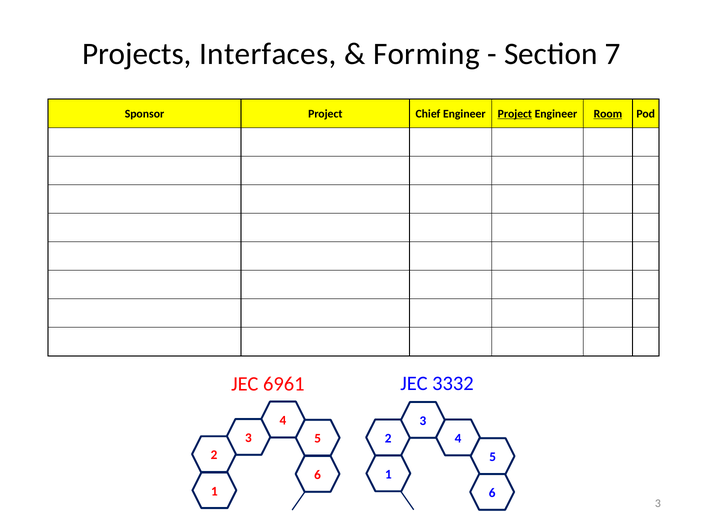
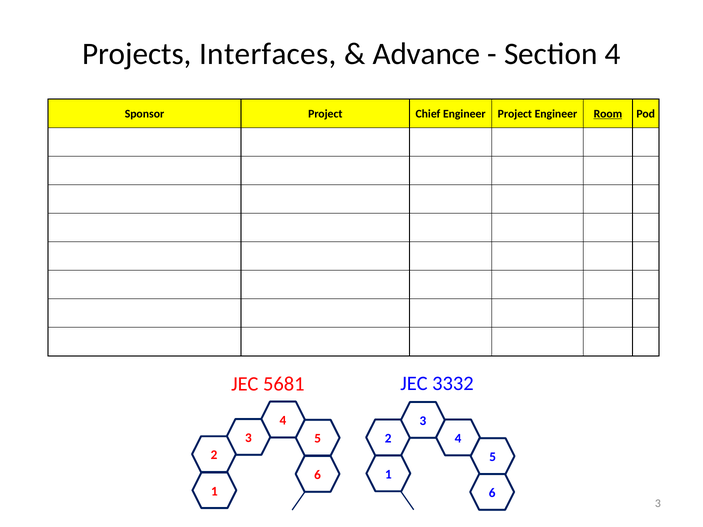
Forming: Forming -> Advance
Section 7: 7 -> 4
Project at (515, 114) underline: present -> none
6961: 6961 -> 5681
